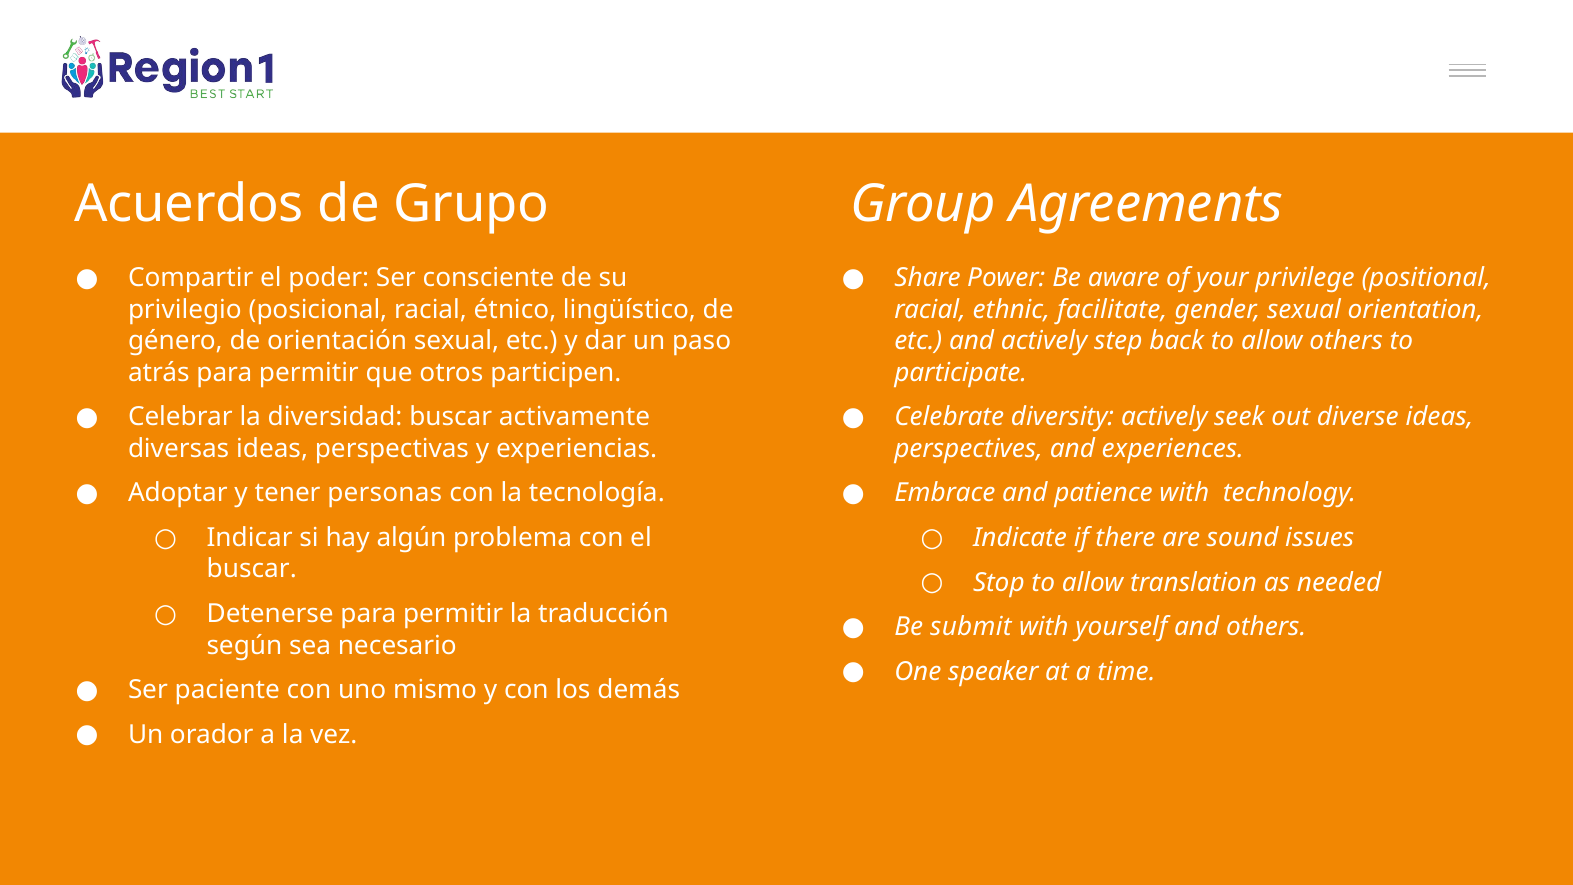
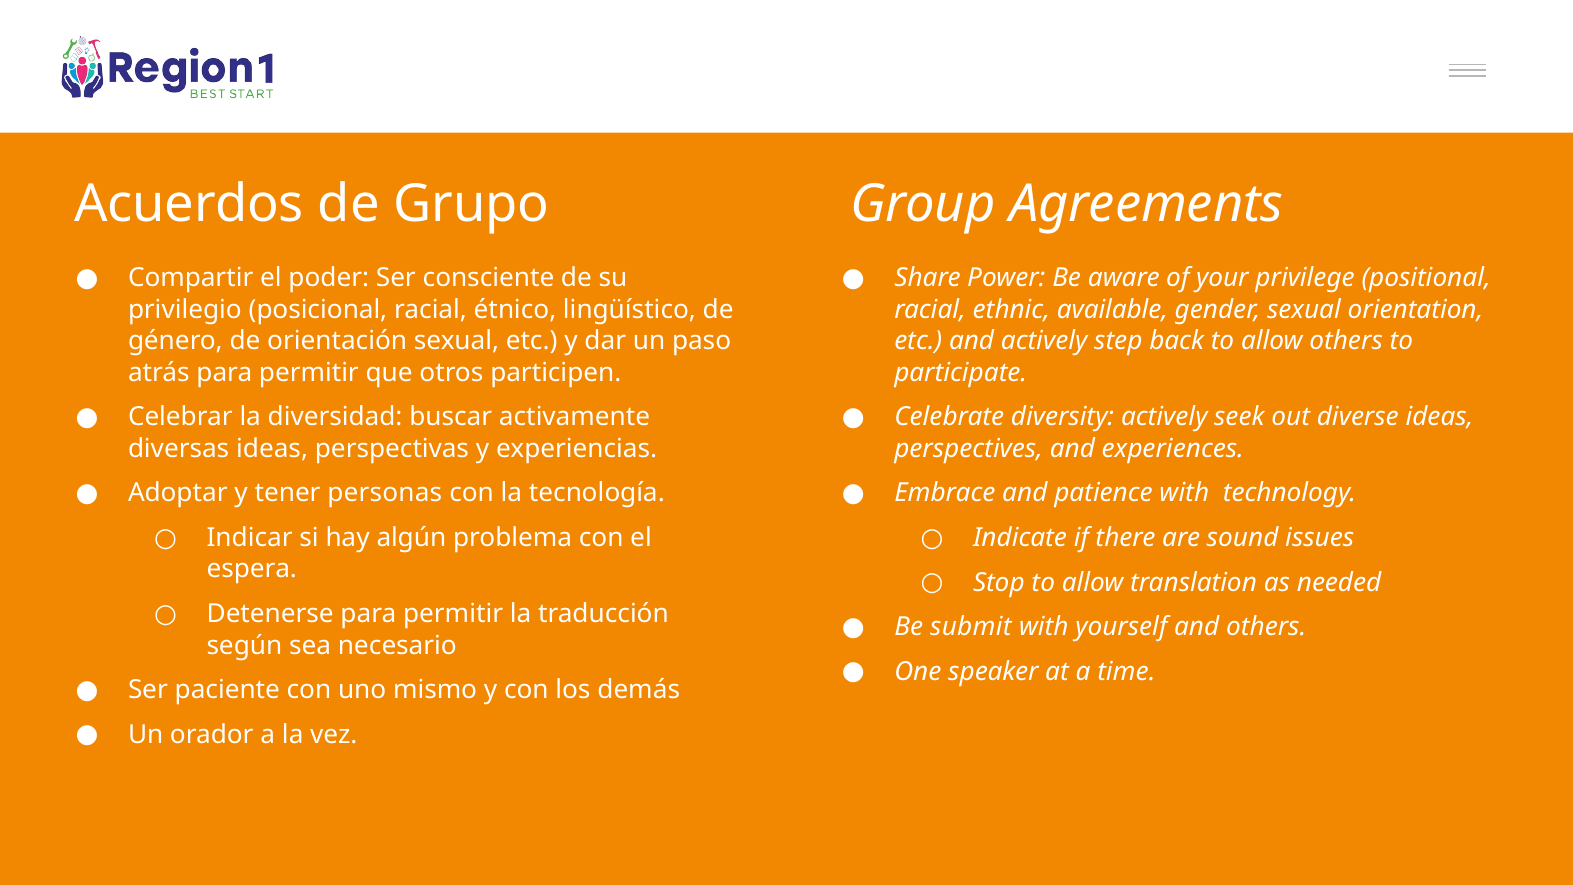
facilitate: facilitate -> available
buscar at (252, 569): buscar -> espera
